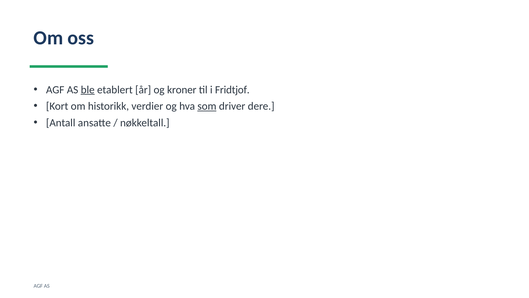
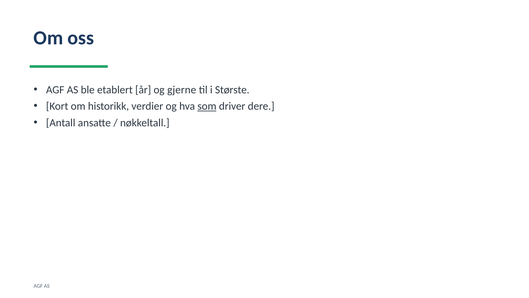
ble underline: present -> none
kroner: kroner -> gjerne
Fridtjof: Fridtjof -> Største
